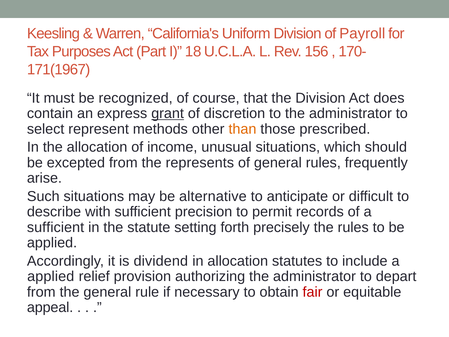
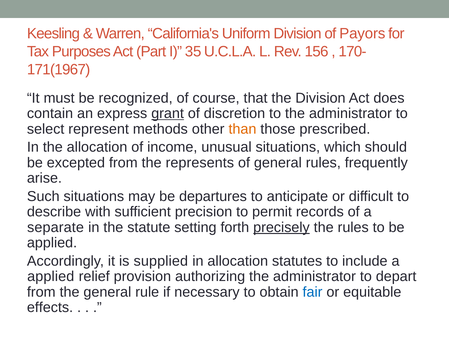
Payroll: Payroll -> Payors
18: 18 -> 35
alternative: alternative -> departures
sufficient at (56, 227): sufficient -> separate
precisely underline: none -> present
dividend: dividend -> supplied
fair colour: red -> blue
appeal: appeal -> effects
